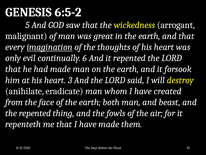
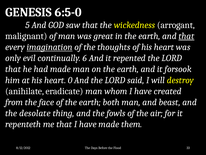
6:5-2: 6:5-2 -> 6:5-0
that at (186, 36) underline: none -> present
3: 3 -> 0
the repented: repented -> desolate
